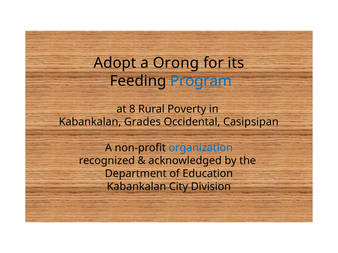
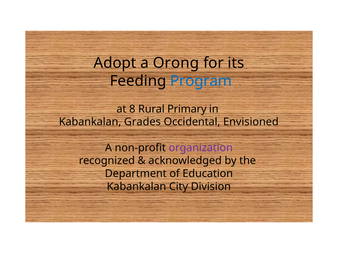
Poverty: Poverty -> Primary
Casipsipan: Casipsipan -> Envisioned
organization colour: blue -> purple
